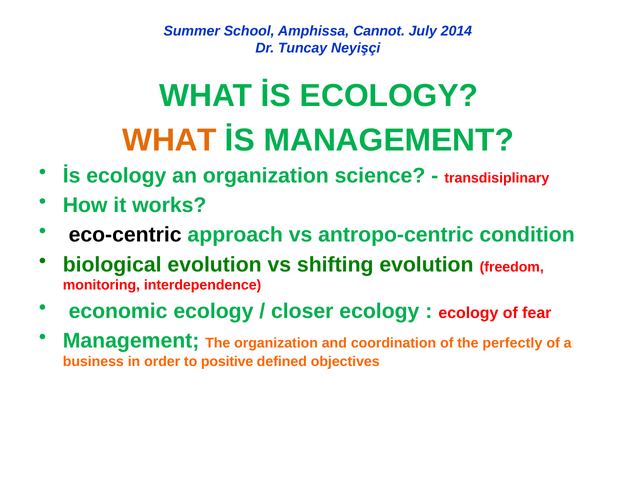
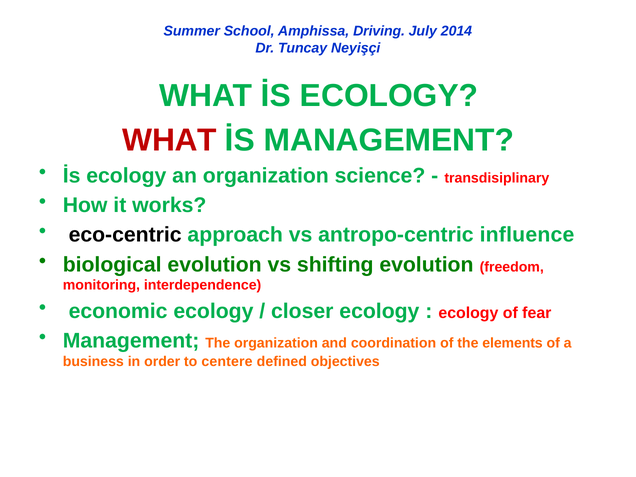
Cannot: Cannot -> Driving
WHAT at (170, 140) colour: orange -> red
condition: condition -> influence
perfectly: perfectly -> elements
positive: positive -> centere
